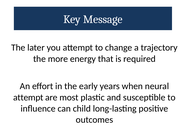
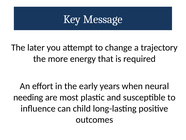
attempt at (28, 97): attempt -> needing
